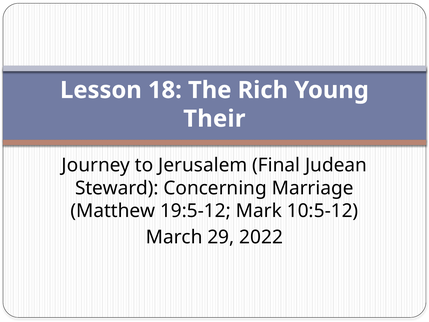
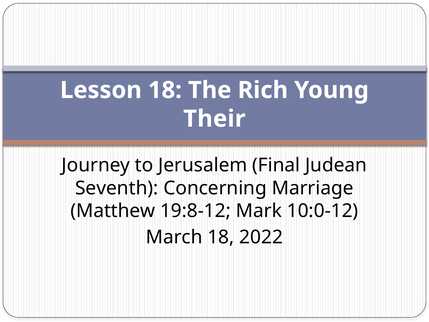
Steward: Steward -> Seventh
19:5-12: 19:5-12 -> 19:8-12
10:5-12: 10:5-12 -> 10:0-12
March 29: 29 -> 18
